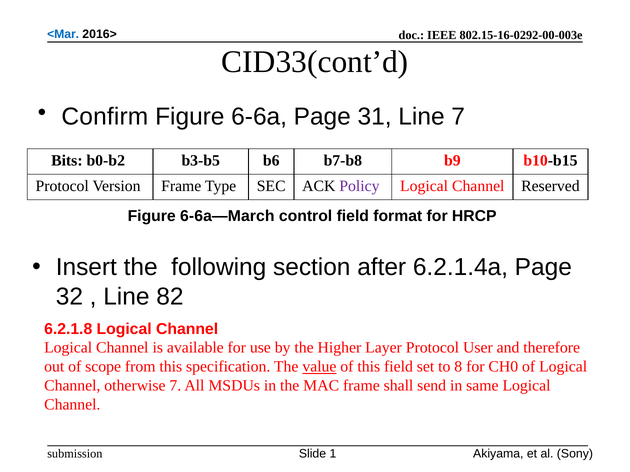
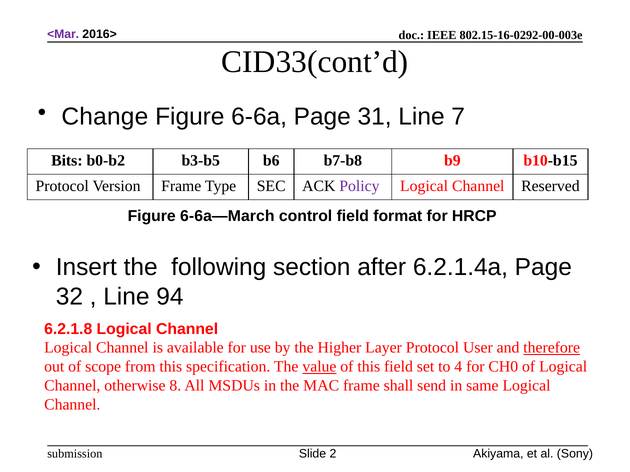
<Mar colour: blue -> purple
Confirm: Confirm -> Change
82: 82 -> 94
therefore underline: none -> present
8: 8 -> 4
otherwise 7: 7 -> 8
1: 1 -> 2
